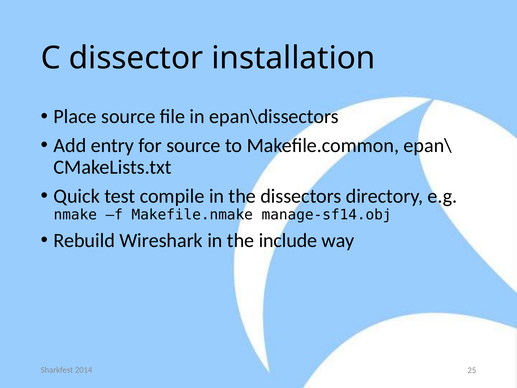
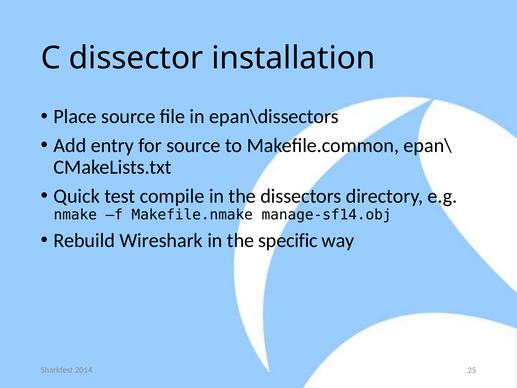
include: include -> specific
